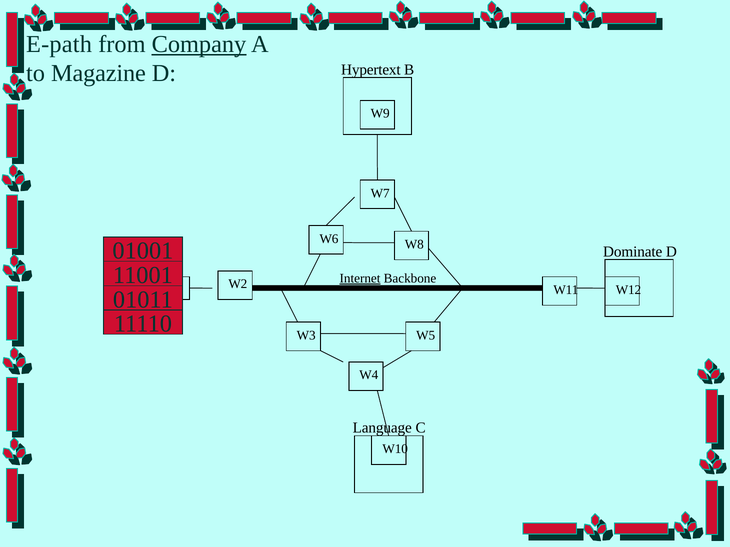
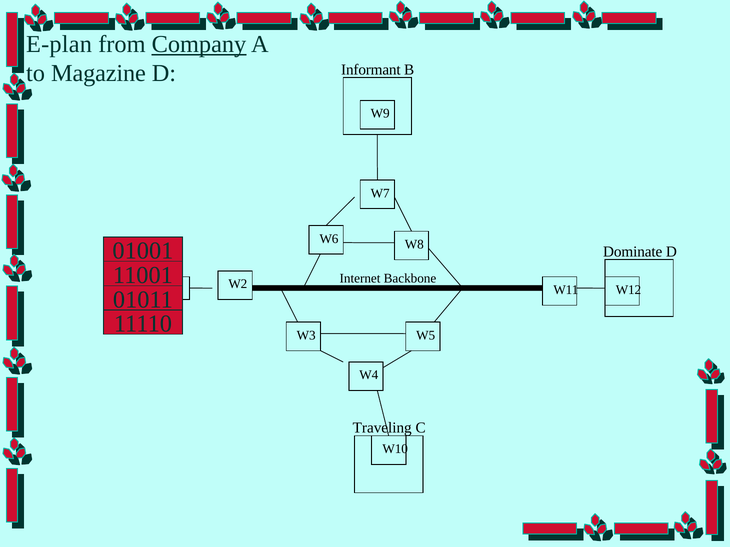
E-path: E-path -> E-plan
Hypertext: Hypertext -> Informant
Internet underline: present -> none
Language: Language -> Traveling
